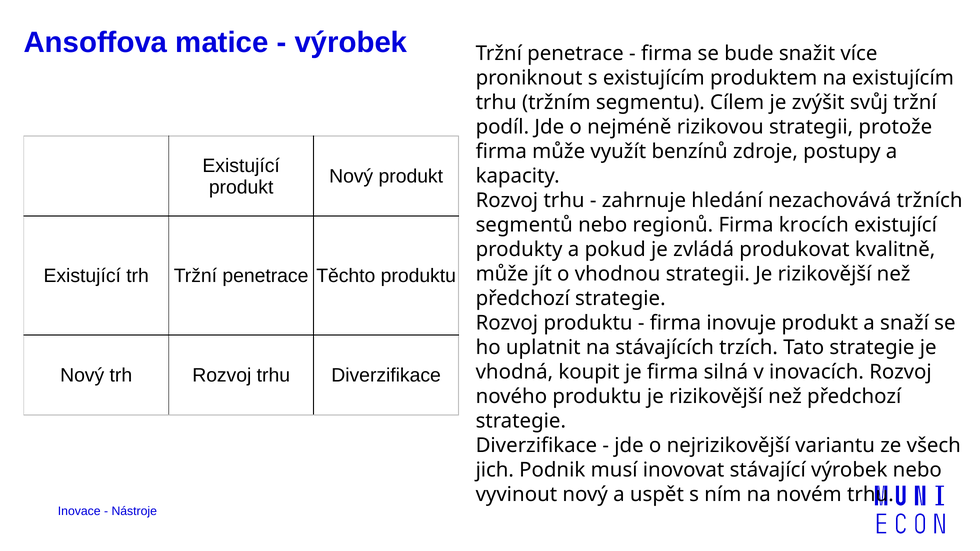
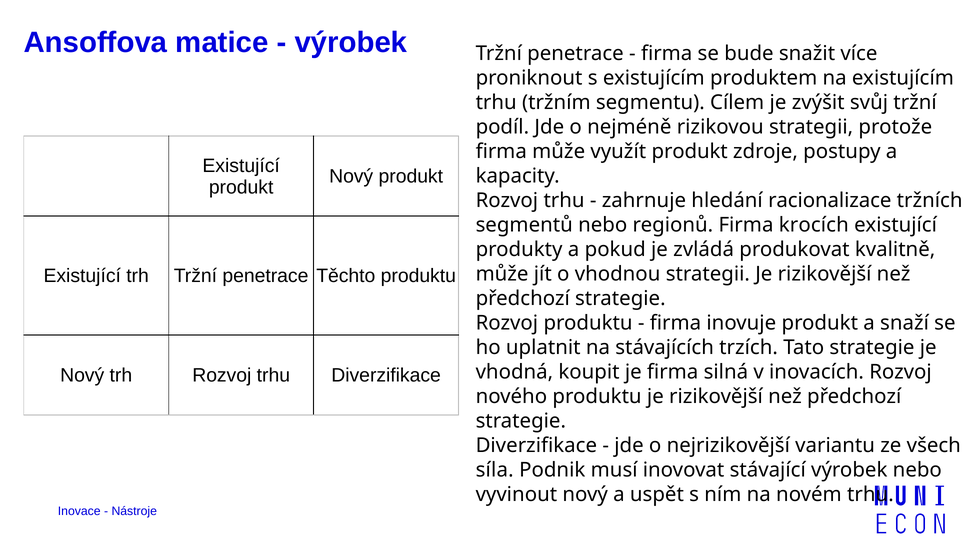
využít benzínů: benzínů -> produkt
nezachovává: nezachovává -> racionalizace
jich: jich -> síla
